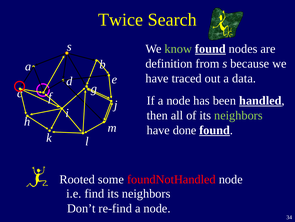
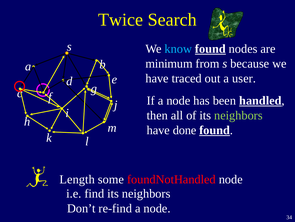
know colour: light green -> light blue
definition: definition -> minimum
data: data -> user
Rooted: Rooted -> Length
